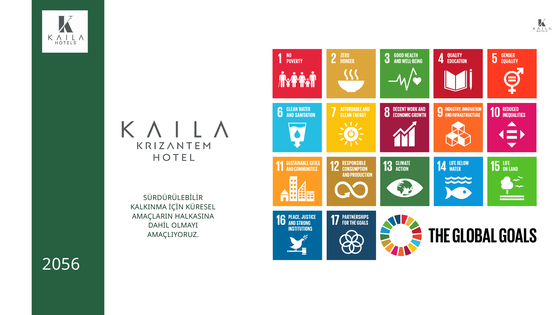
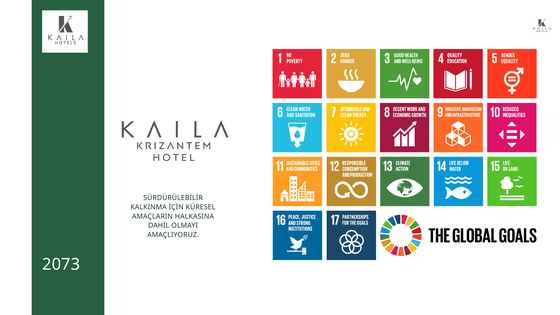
2056: 2056 -> 2073
